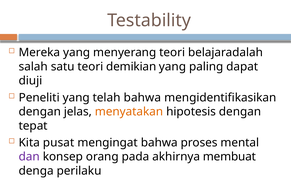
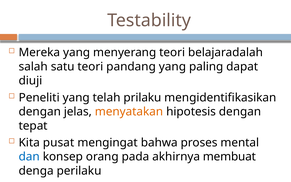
demikian: demikian -> pandang
telah bahwa: bahwa -> prilaku
dan colour: purple -> blue
